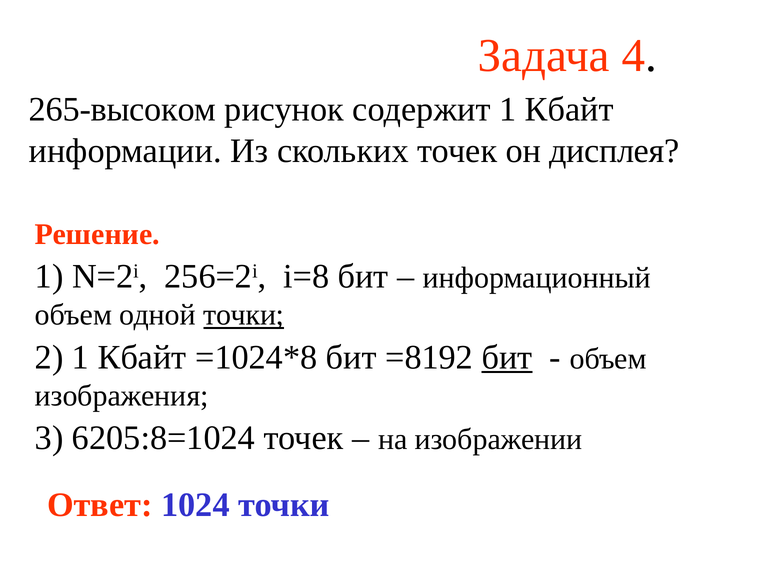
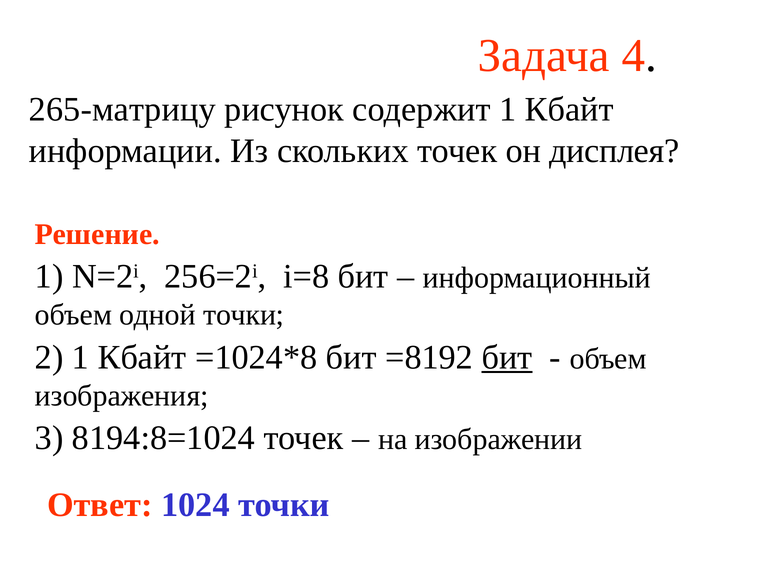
265-высоком: 265-высоком -> 265-матрицу
точки at (244, 315) underline: present -> none
6205:8=1024: 6205:8=1024 -> 8194:8=1024
